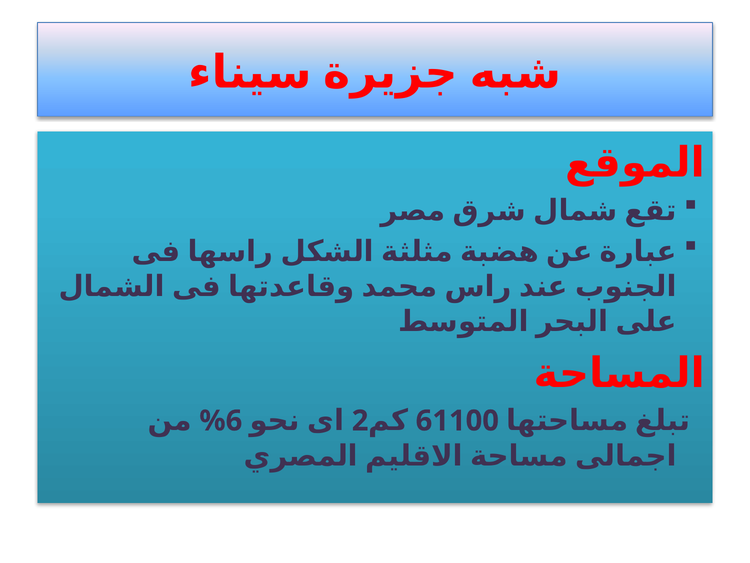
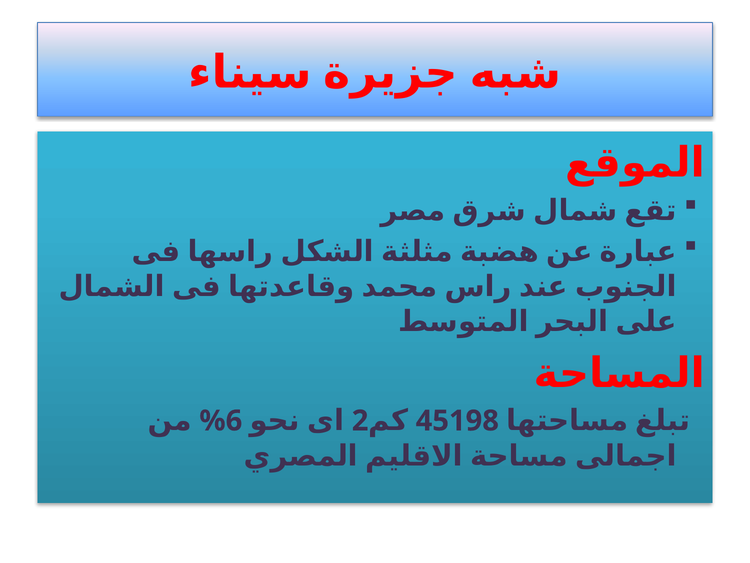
61100: 61100 -> 45198
